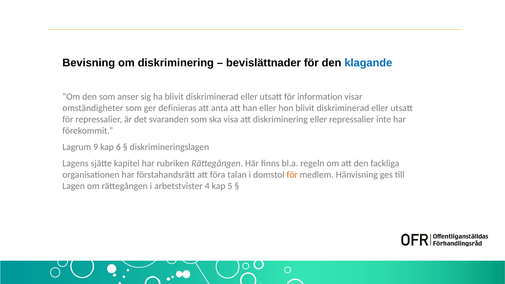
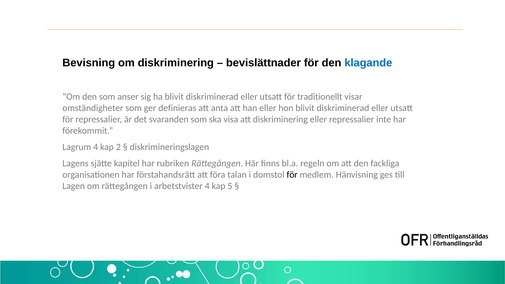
information: information -> traditionellt
Lagrum 9: 9 -> 4
6: 6 -> 2
för at (292, 175) colour: orange -> black
